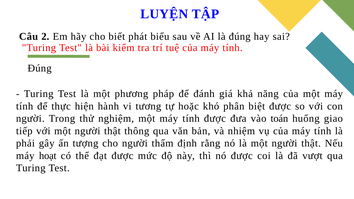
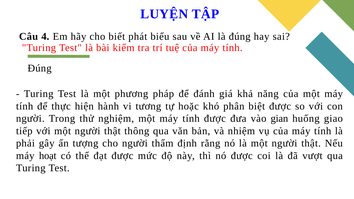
2: 2 -> 4
toán: toán -> gian
